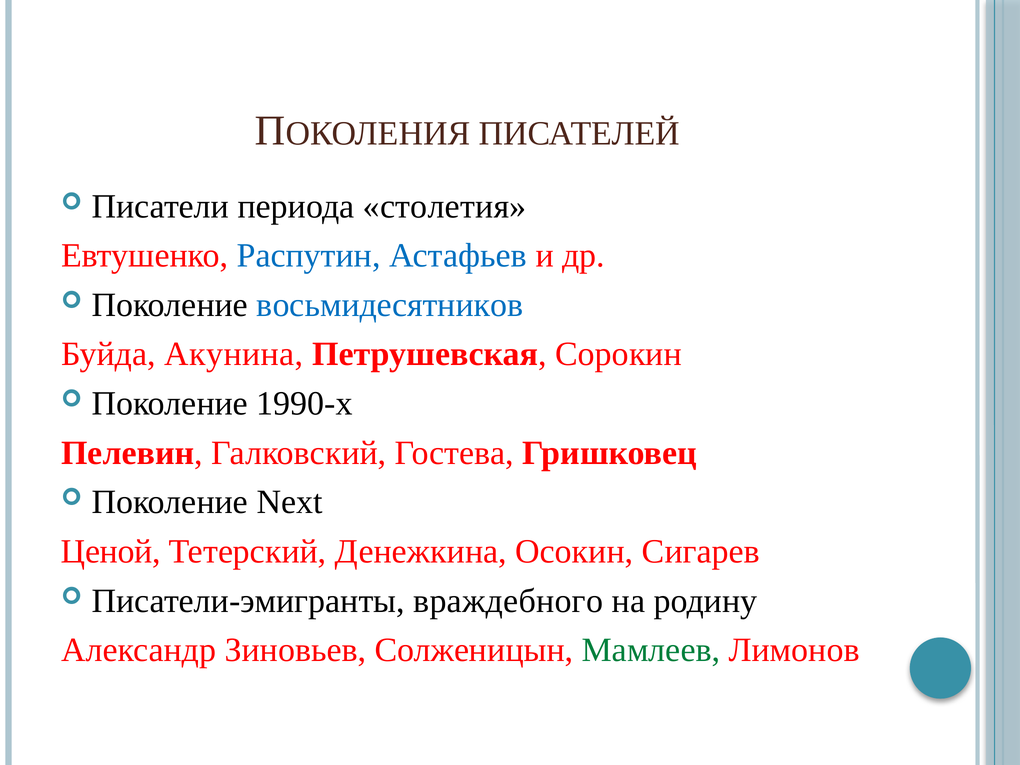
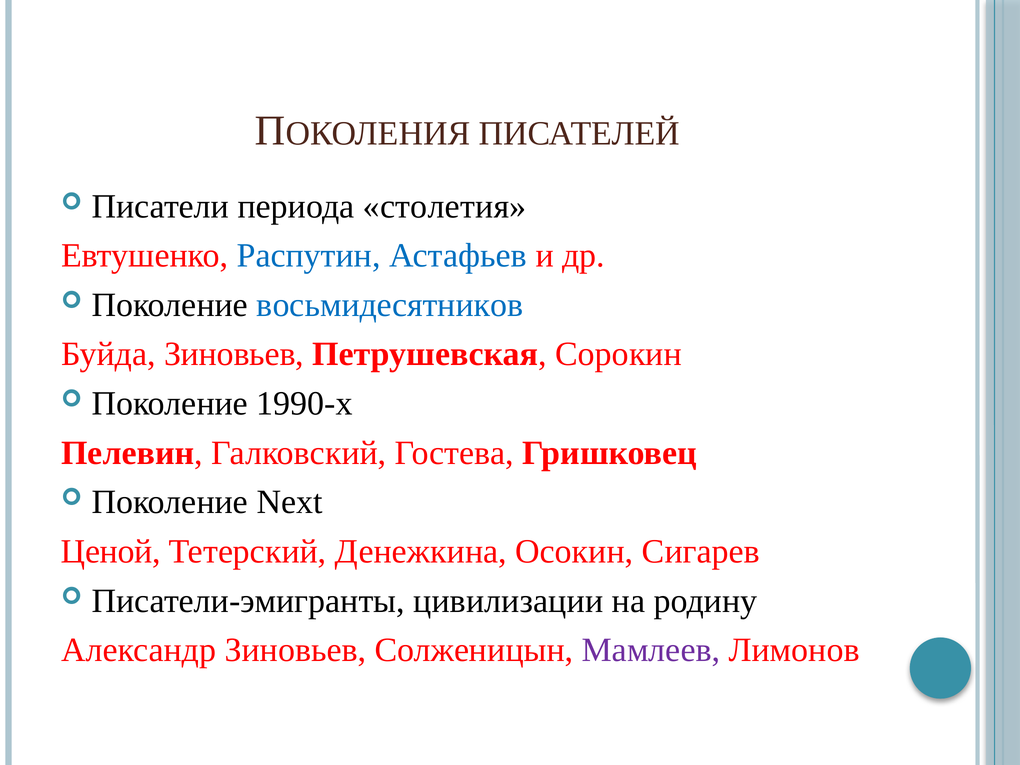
Буйда Акунина: Акунина -> Зиновьев
враждебного: враждебного -> цивилизации
Мамлеев colour: green -> purple
